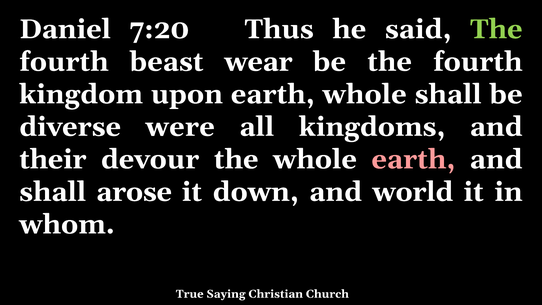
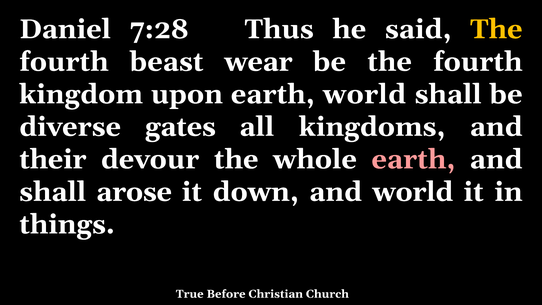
7:20: 7:20 -> 7:28
The at (496, 29) colour: light green -> yellow
earth whole: whole -> world
were: were -> gates
whom: whom -> things
Saying: Saying -> Before
